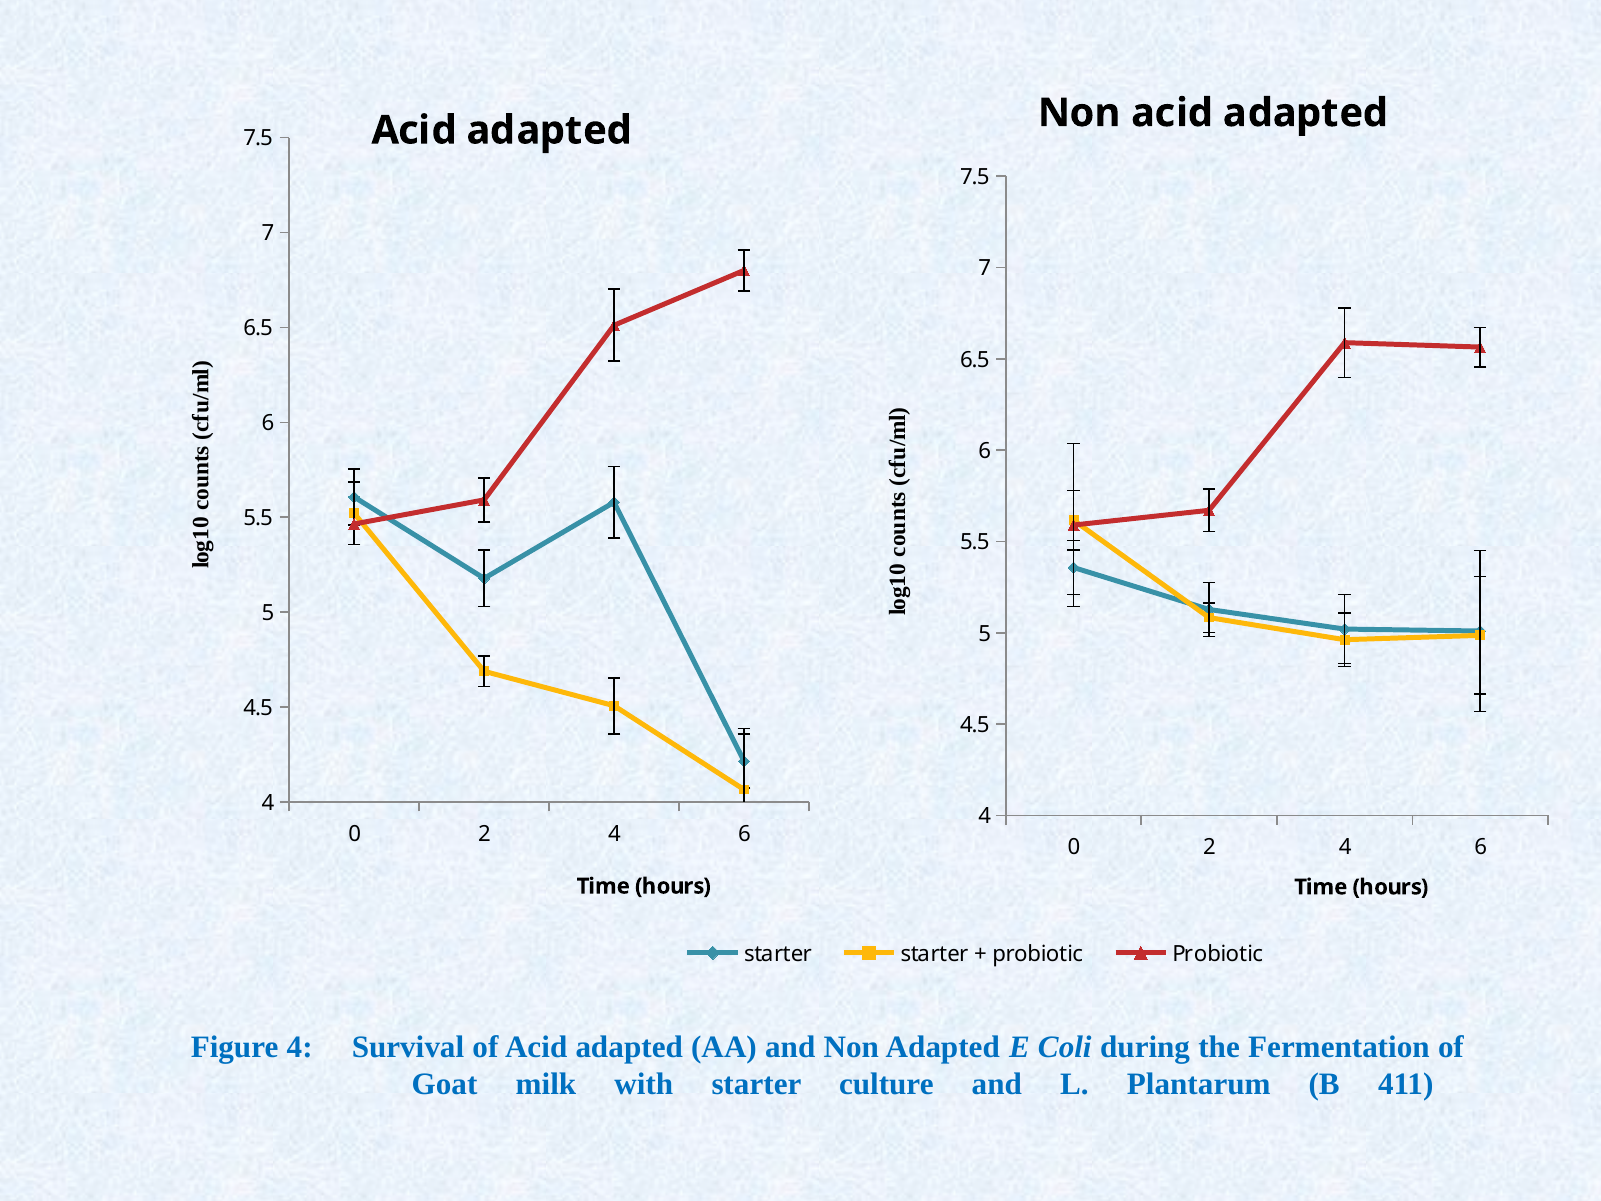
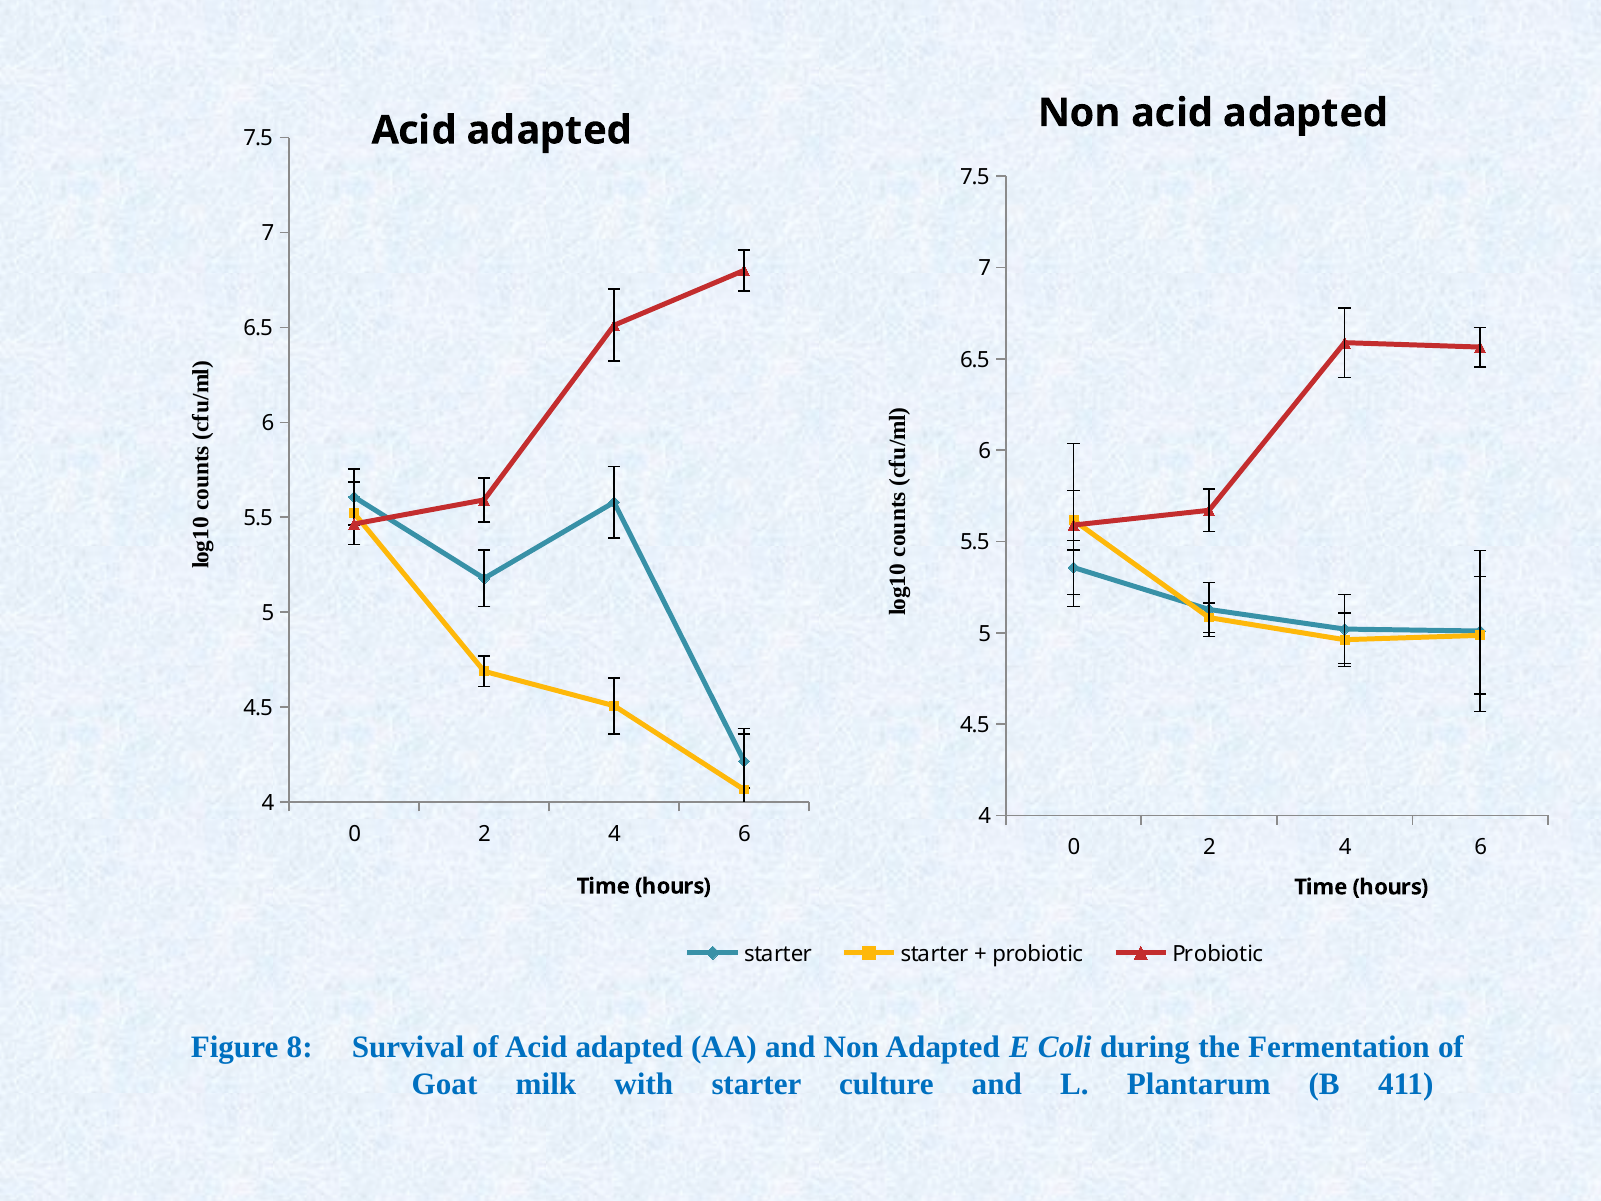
Figure 4: 4 -> 8
